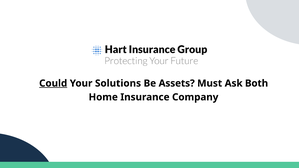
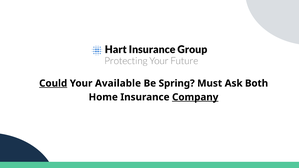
Solutions: Solutions -> Available
Assets: Assets -> Spring
Company underline: none -> present
